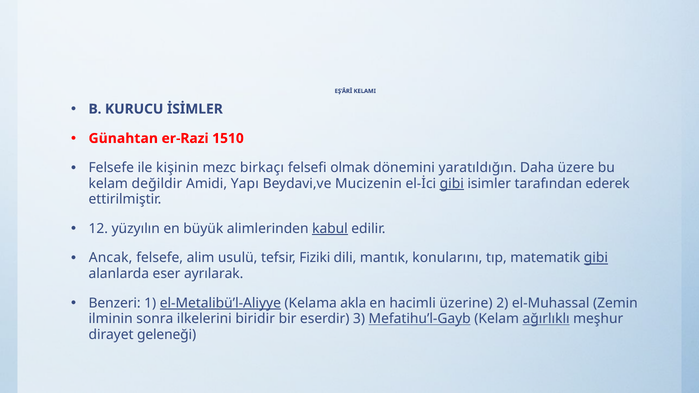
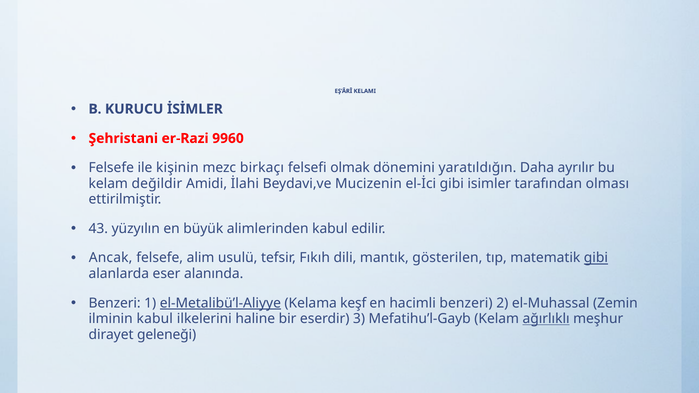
Günahtan: Günahtan -> Şehristani
1510: 1510 -> 9960
üzere: üzere -> ayrılır
Yapı: Yapı -> İlahi
gibi at (452, 184) underline: present -> none
ederek: ederek -> olması
12: 12 -> 43
kabul at (330, 229) underline: present -> none
Fiziki: Fiziki -> Fıkıh
konularını: konularını -> gösterilen
ayrılarak: ayrılarak -> alanında
akla: akla -> keşf
hacimli üzerine: üzerine -> benzeri
ilminin sonra: sonra -> kabul
biridir: biridir -> haline
Mefatihu’l-Gayb underline: present -> none
